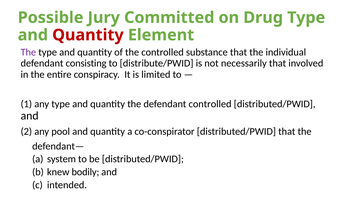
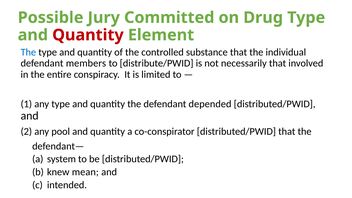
The at (28, 52) colour: purple -> blue
consisting: consisting -> members
defendant controlled: controlled -> depended
bodily: bodily -> mean
